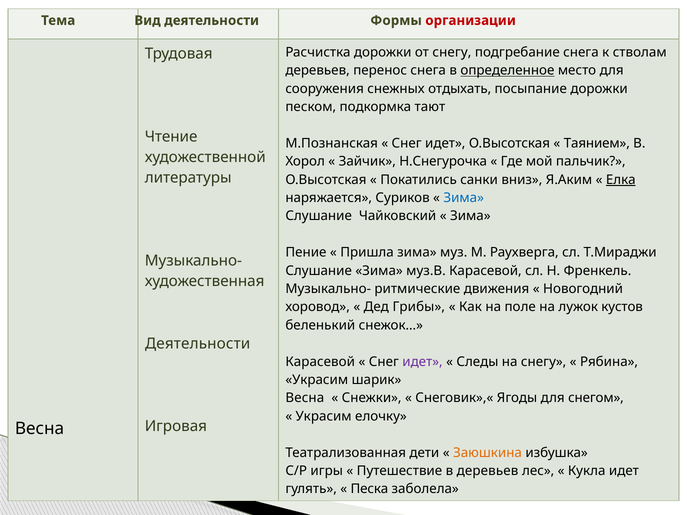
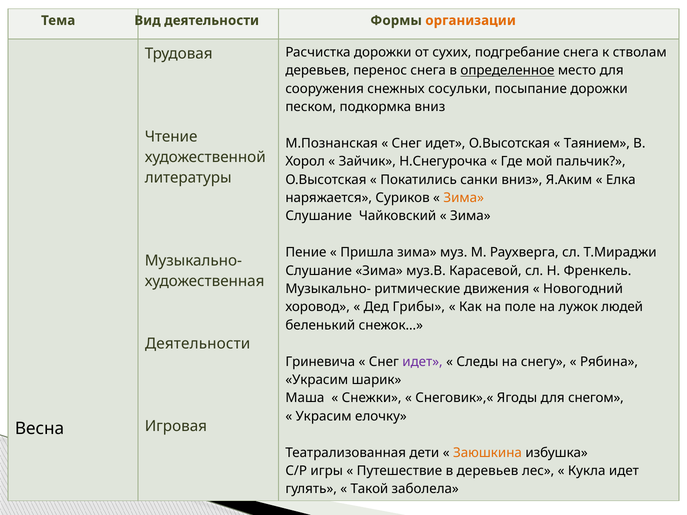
организации colour: red -> orange
от снегу: снегу -> сухих
отдыхать: отдыхать -> сосульки
подкормка тают: тают -> вниз
Елка underline: present -> none
Зима at (464, 198) colour: blue -> orange
кустов: кустов -> людей
Карасевой at (320, 362): Карасевой -> Гриневича
Весна at (305, 398): Весна -> Маша
Песка: Песка -> Такой
